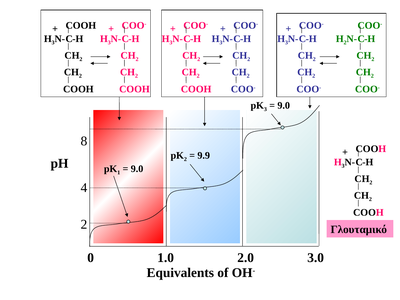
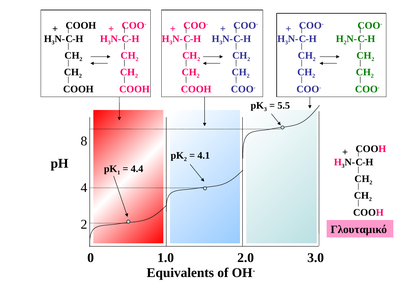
9.0 at (284, 105): 9.0 -> 5.5
9.9: 9.9 -> 4.1
9.0 at (137, 169): 9.0 -> 4.4
